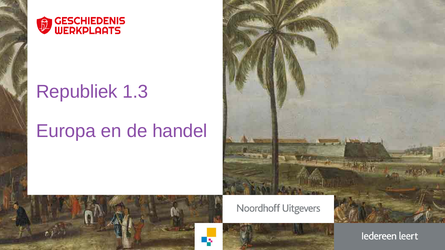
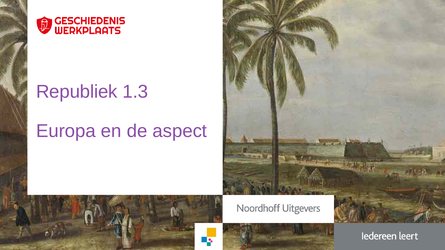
handel: handel -> aspect
